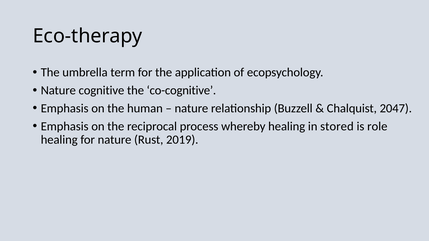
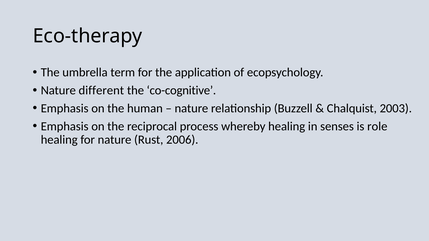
cognitive: cognitive -> different
2047: 2047 -> 2003
stored: stored -> senses
2019: 2019 -> 2006
